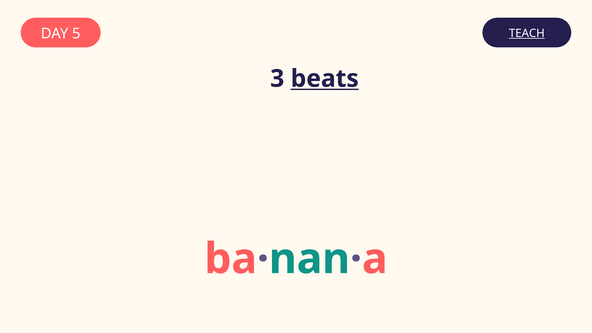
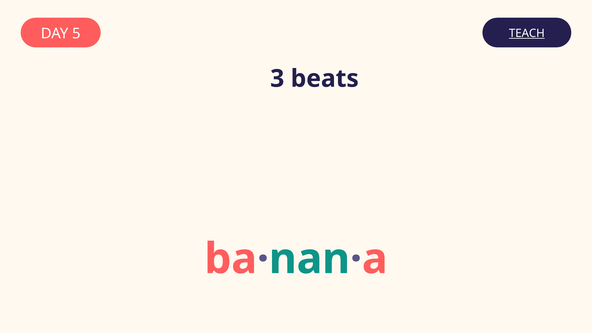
beats underline: present -> none
